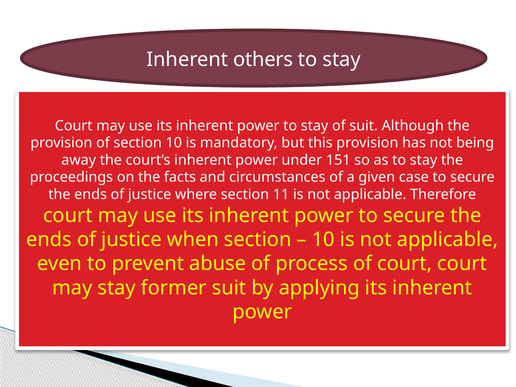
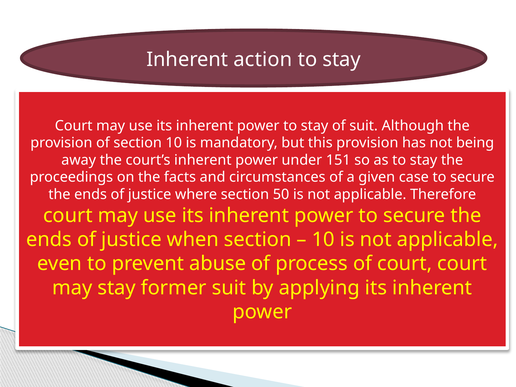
others: others -> action
11: 11 -> 50
